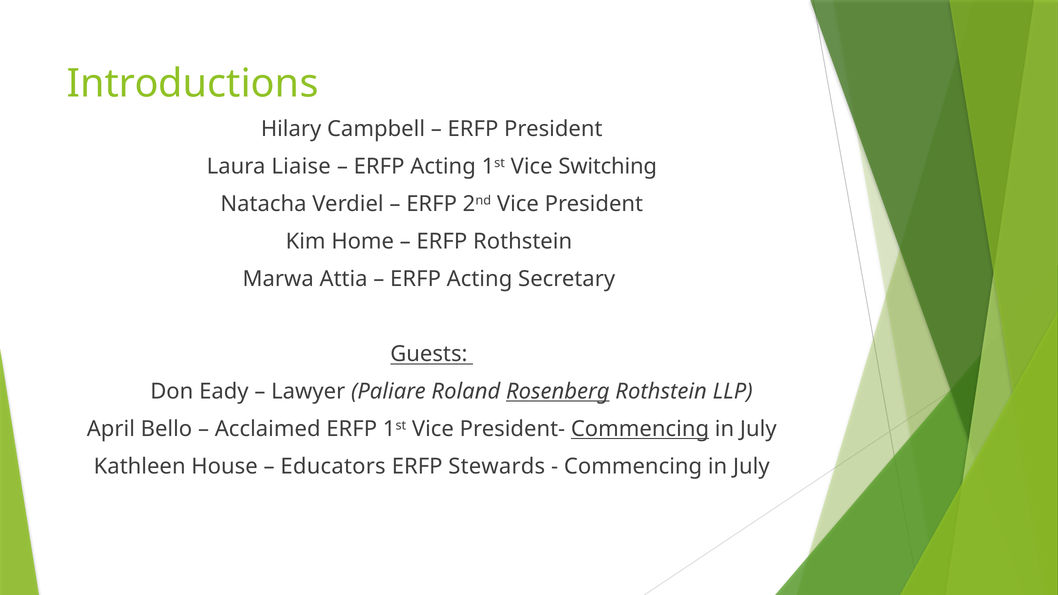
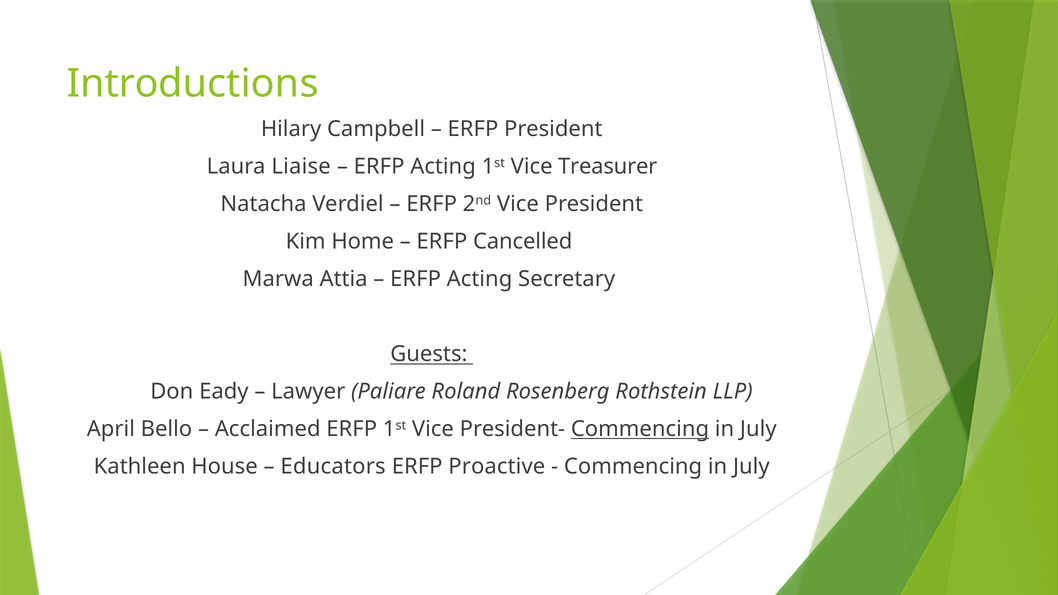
Switching: Switching -> Treasurer
ERFP Rothstein: Rothstein -> Cancelled
Rosenberg underline: present -> none
Stewards: Stewards -> Proactive
